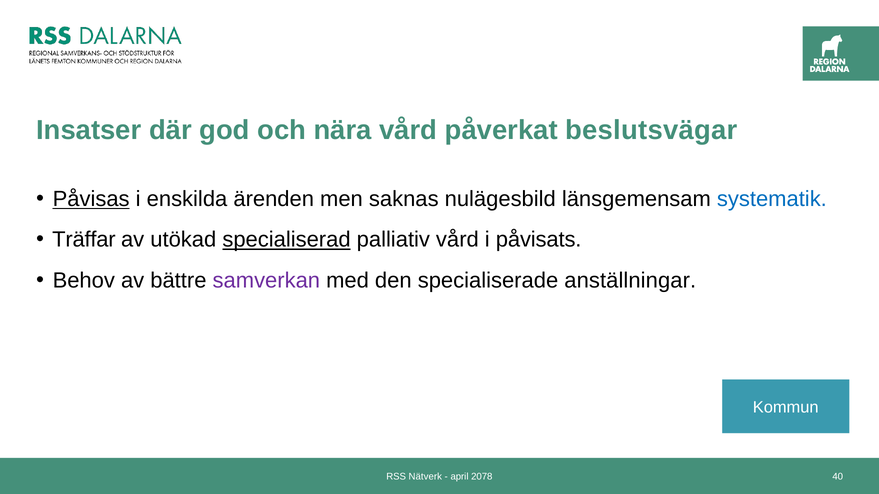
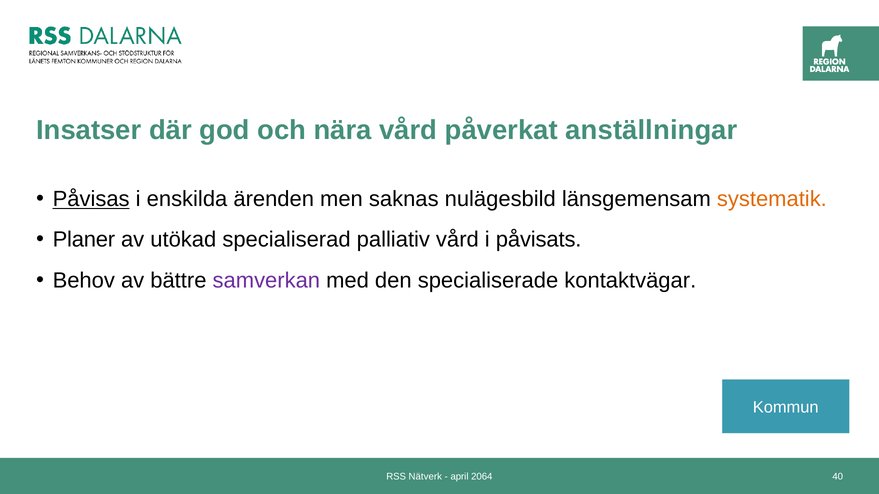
beslutsvägar: beslutsvägar -> anställningar
systematik colour: blue -> orange
Träffar: Träffar -> Planer
specialiserad underline: present -> none
anställningar: anställningar -> kontaktvägar
2078: 2078 -> 2064
